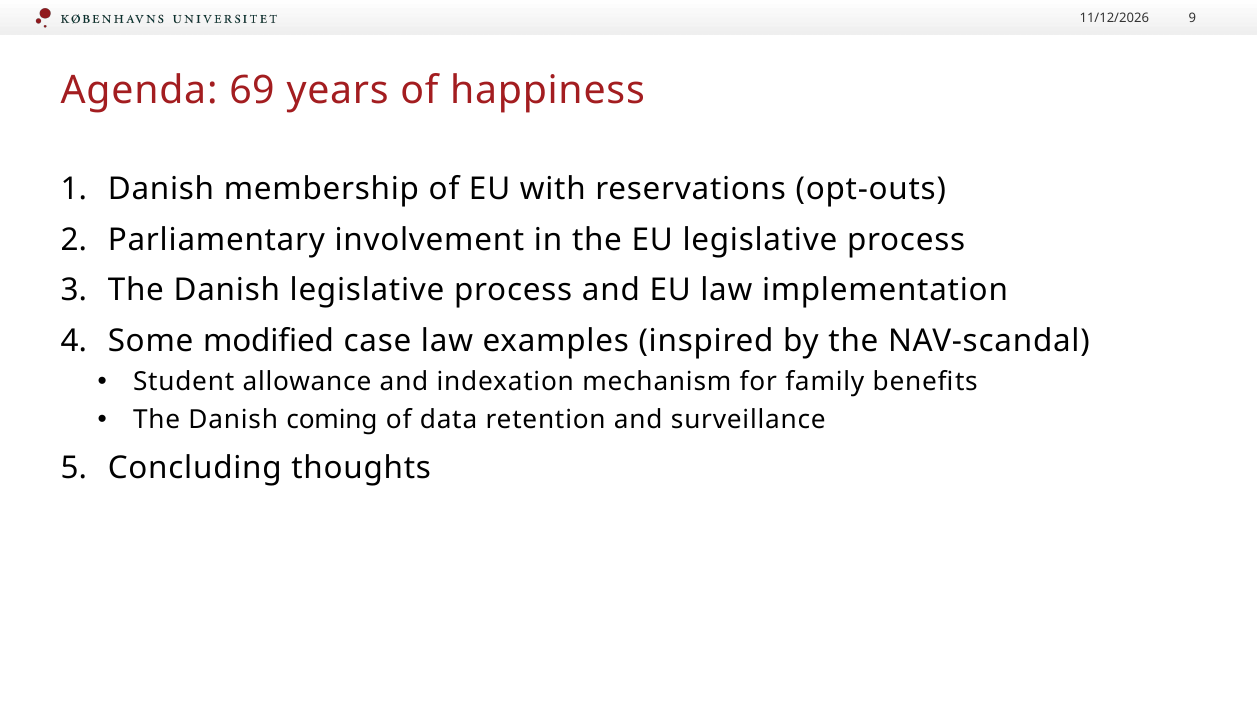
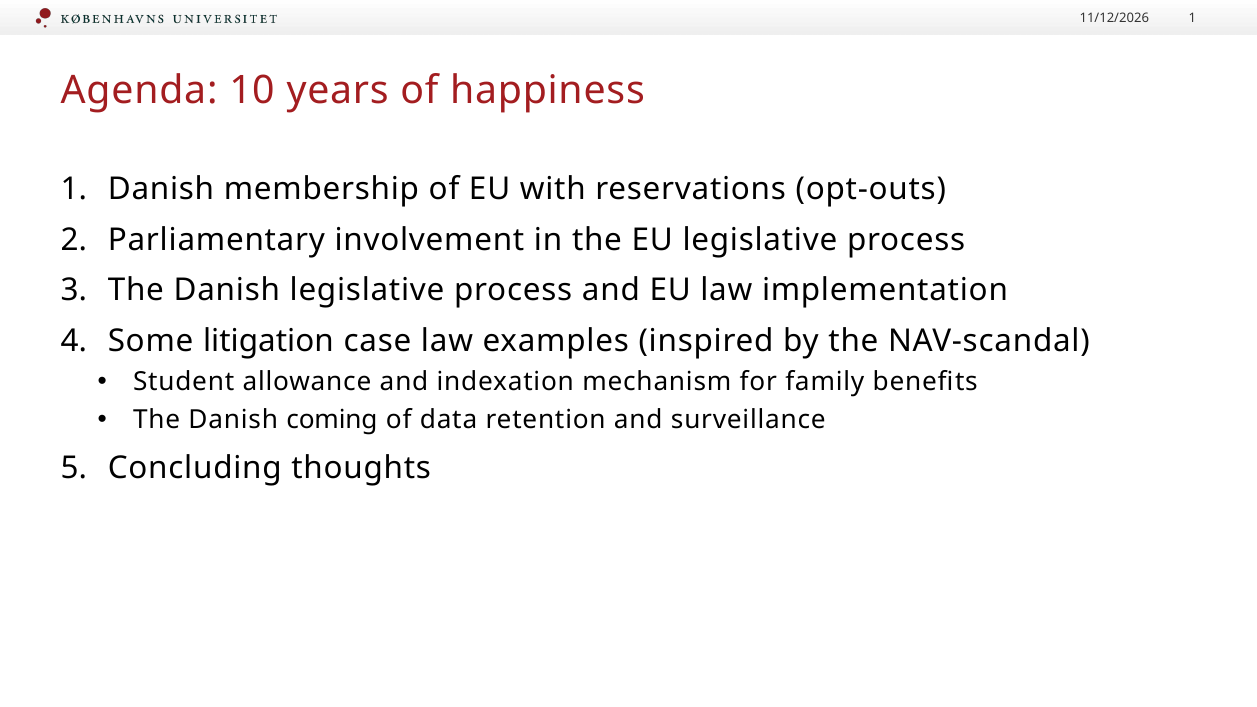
9 at (1192, 18): 9 -> 1
69: 69 -> 10
modified: modified -> litigation
